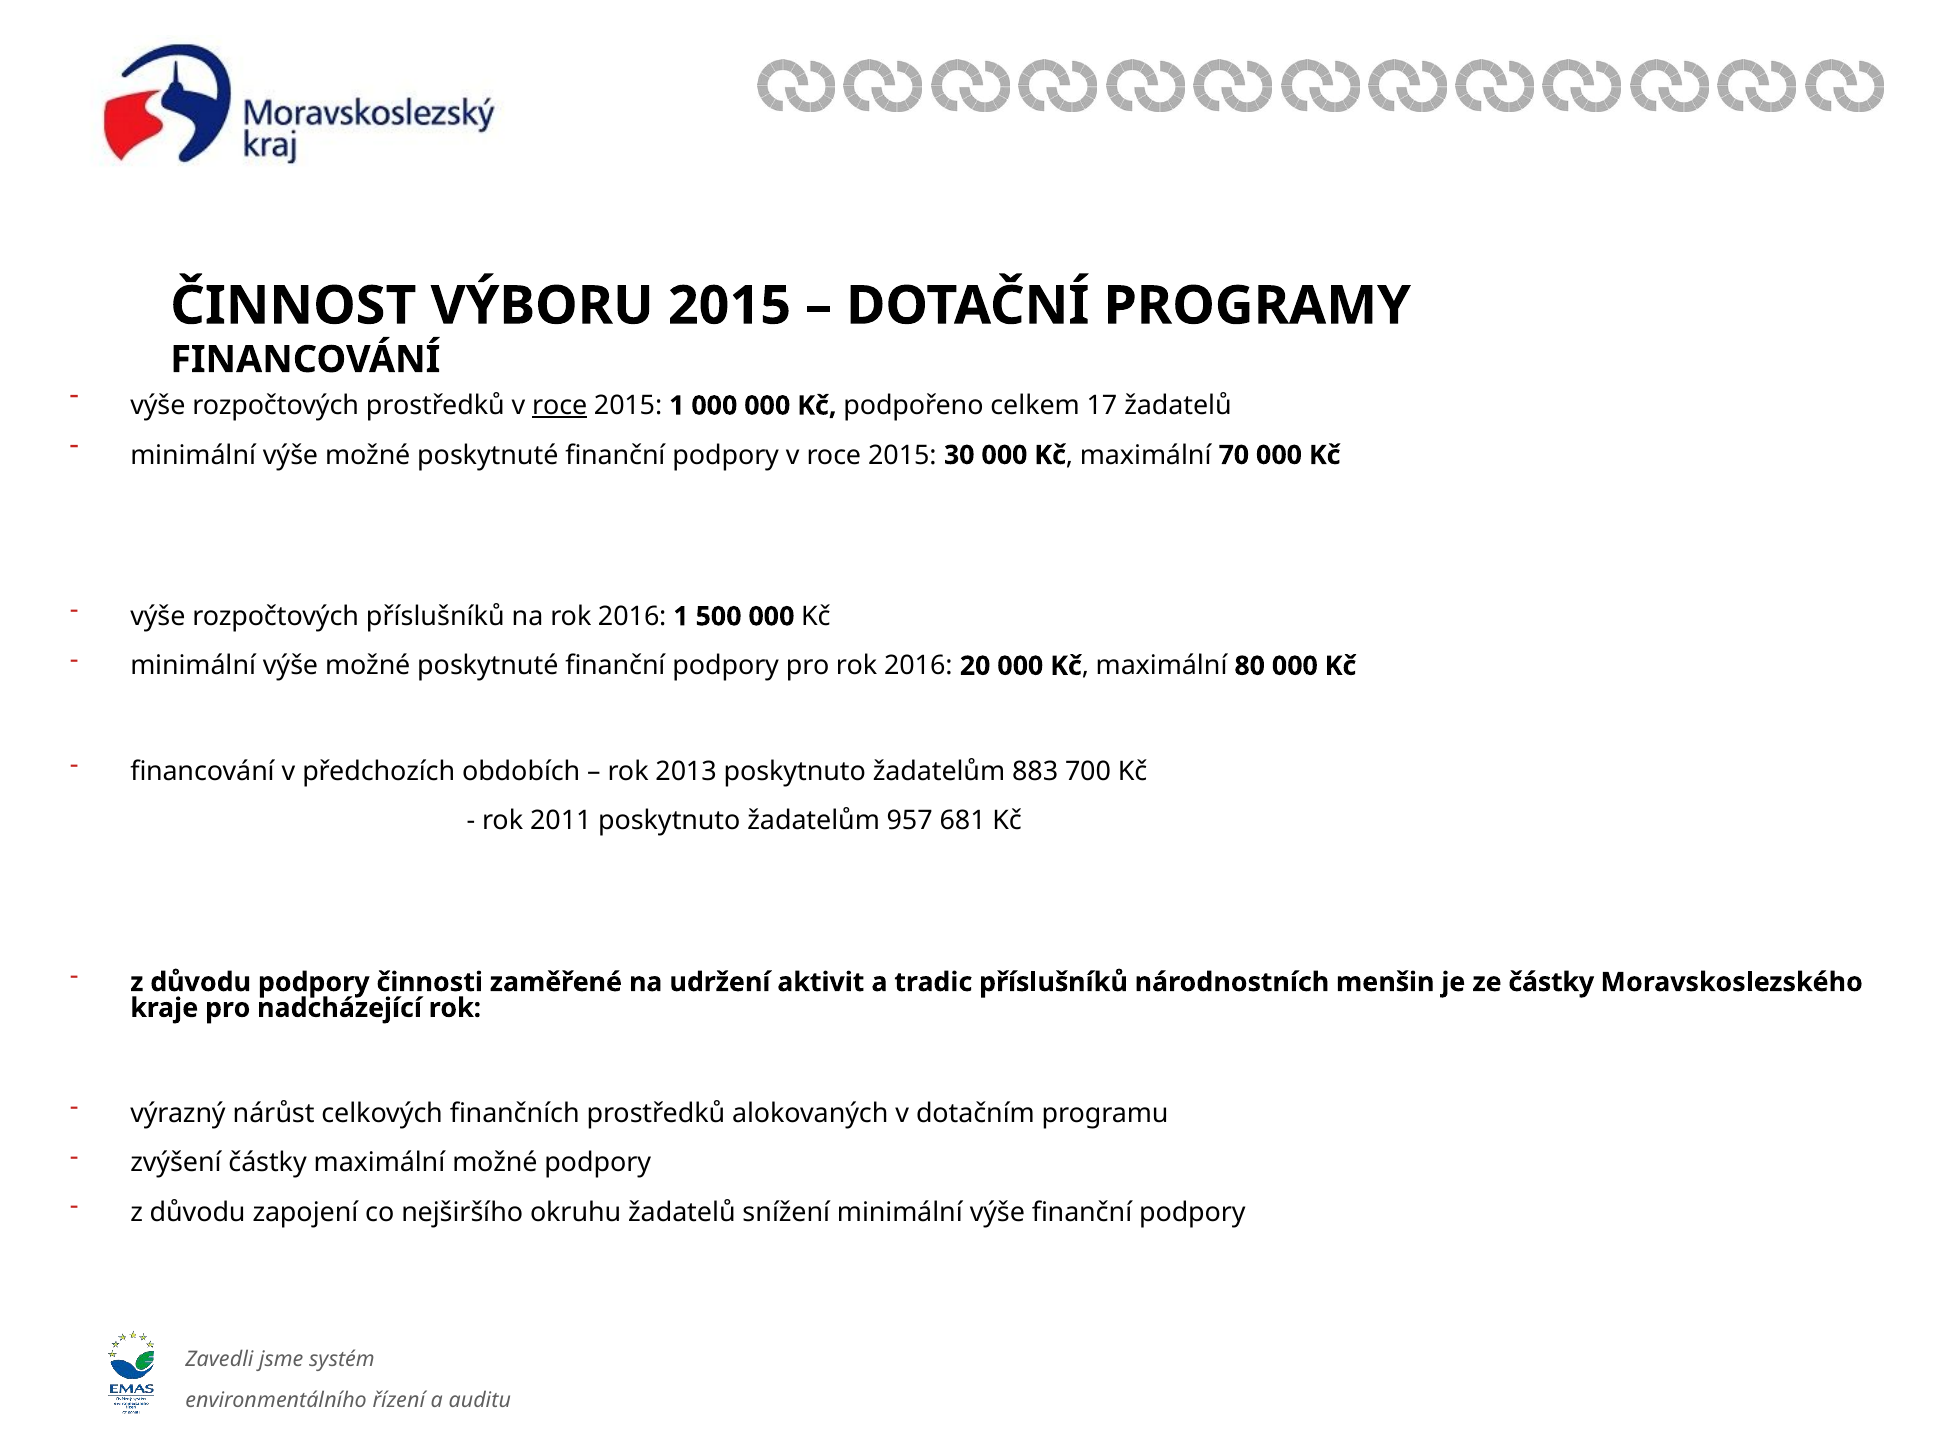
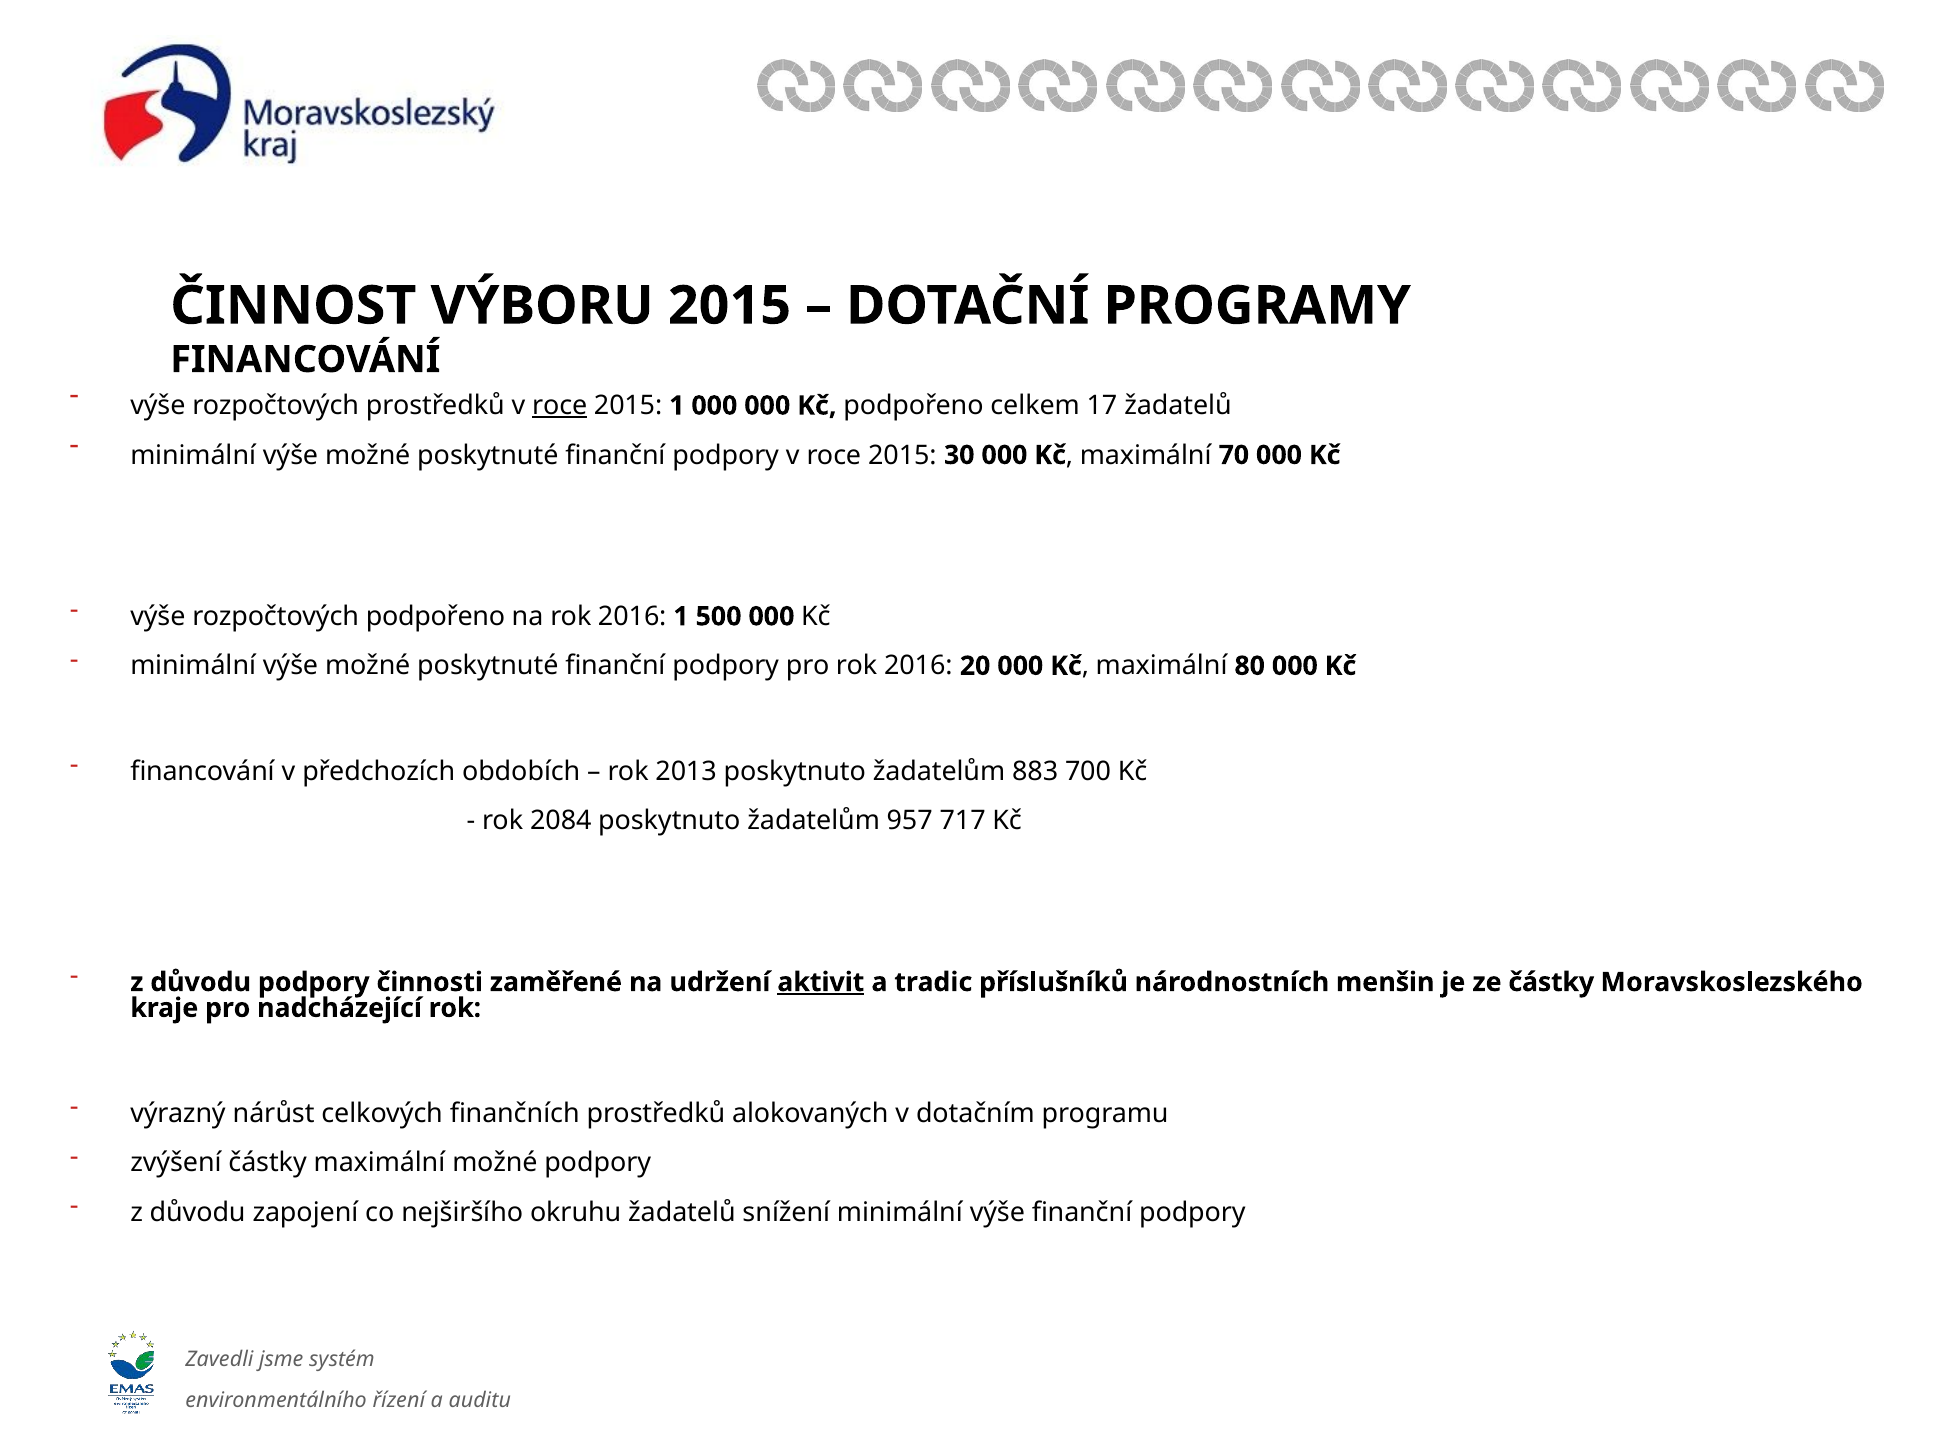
rozpočtových příslušníků: příslušníků -> podpořeno
2011: 2011 -> 2084
681: 681 -> 717
aktivit underline: none -> present
